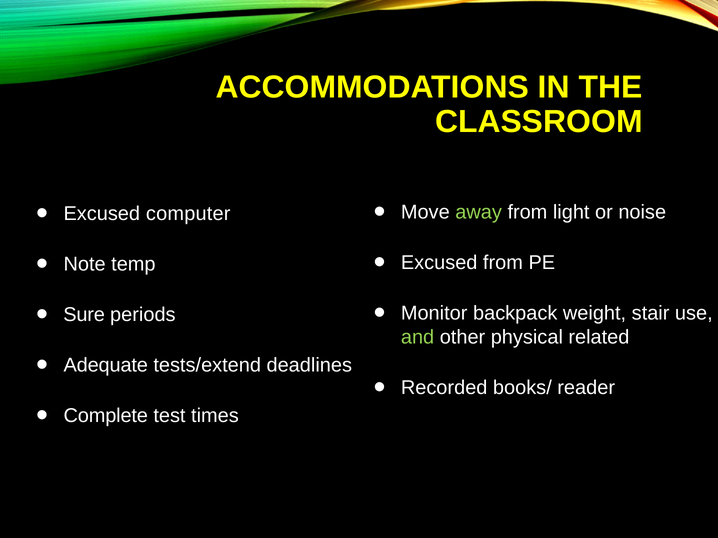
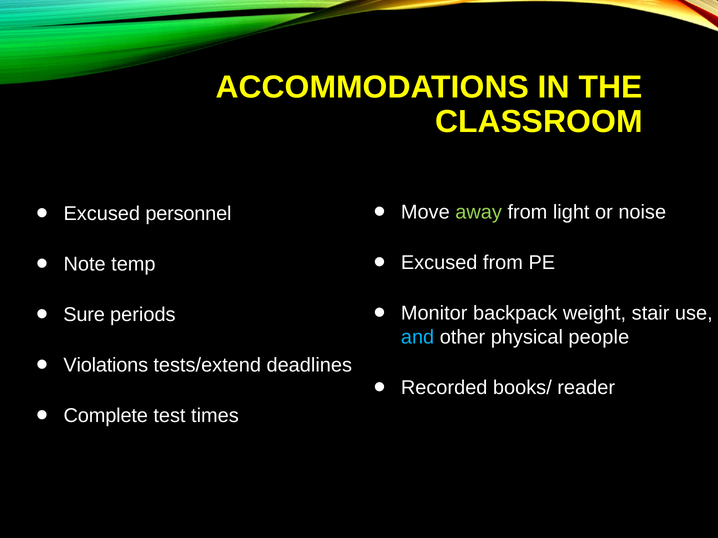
computer: computer -> personnel
and colour: light green -> light blue
related: related -> people
Adequate: Adequate -> Violations
